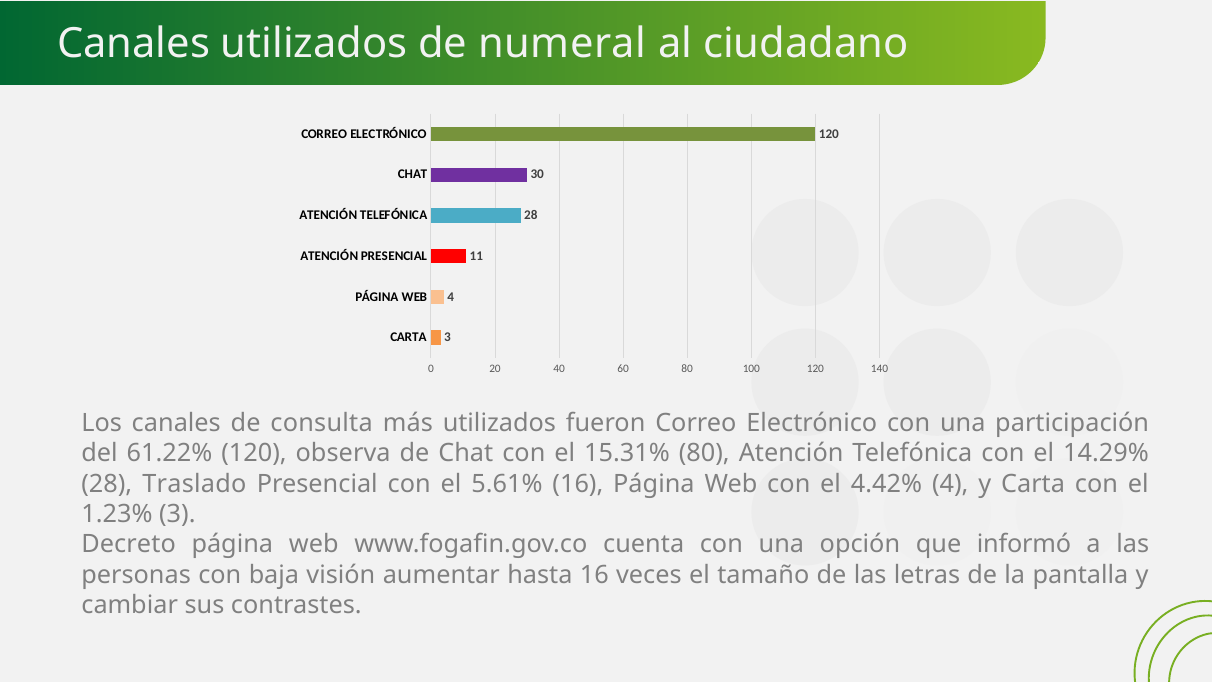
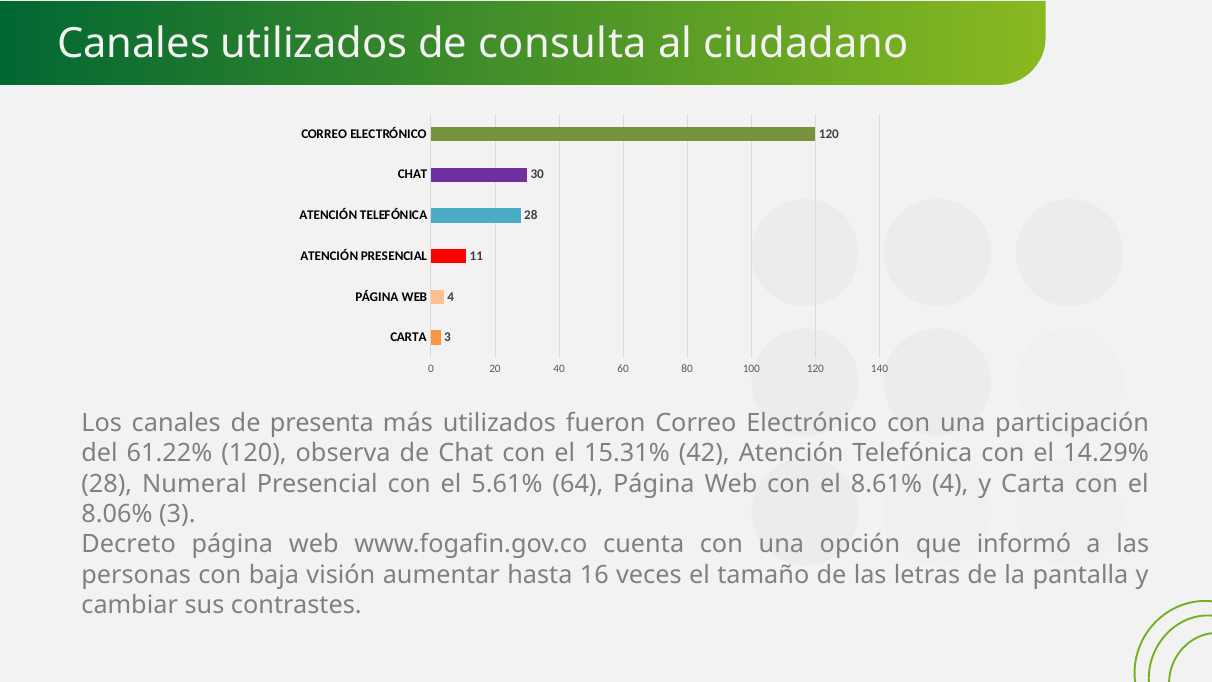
numeral: numeral -> consulta
consulta: consulta -> presenta
15.31% 80: 80 -> 42
Traslado: Traslado -> Numeral
5.61% 16: 16 -> 64
4.42%: 4.42% -> 8.61%
1.23%: 1.23% -> 8.06%
